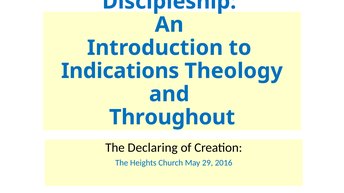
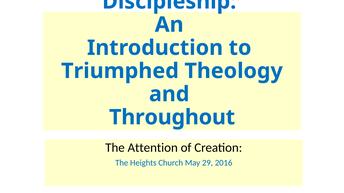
Indications: Indications -> Triumphed
Declaring: Declaring -> Attention
